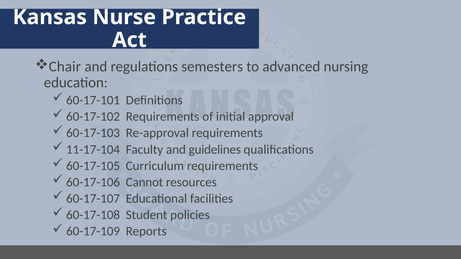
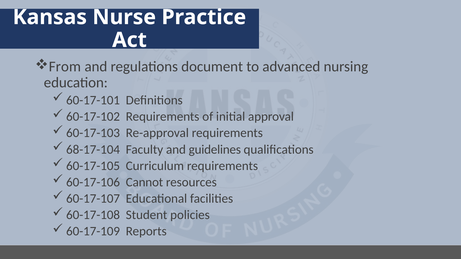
Chair: Chair -> From
semesters: semesters -> document
11-17-104: 11-17-104 -> 68-17-104
